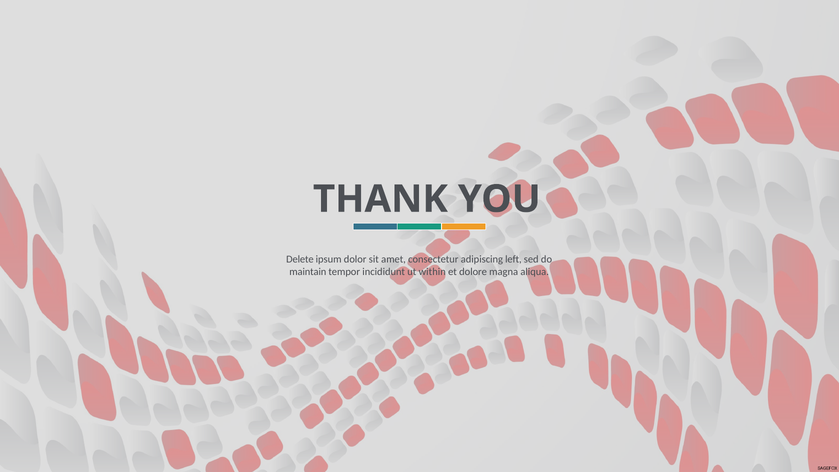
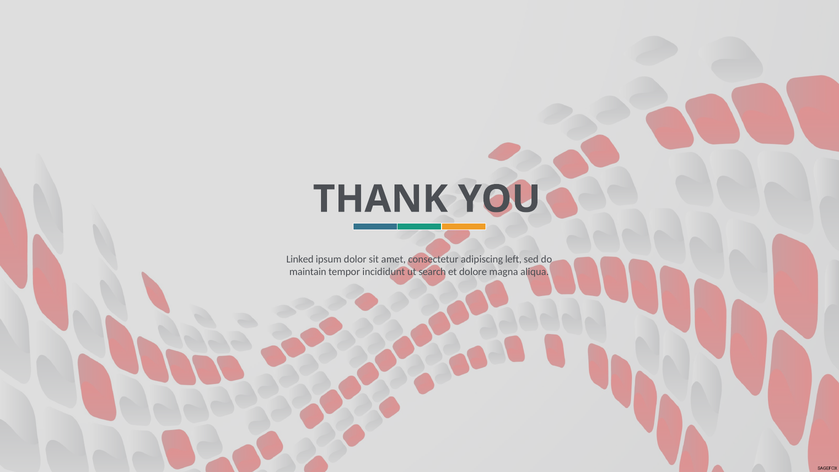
Delete: Delete -> Linked
within: within -> search
